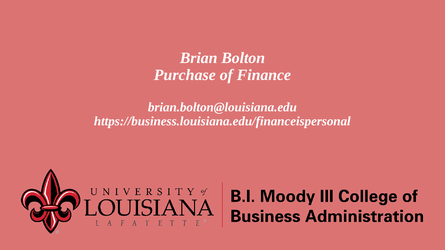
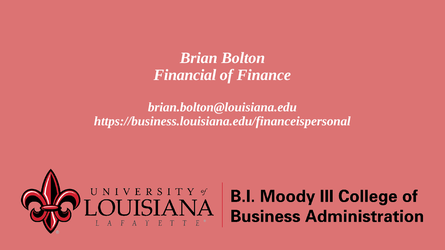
Purchase: Purchase -> Financial
